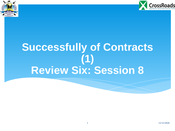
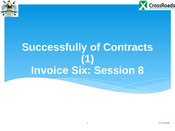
Review: Review -> Invoice
